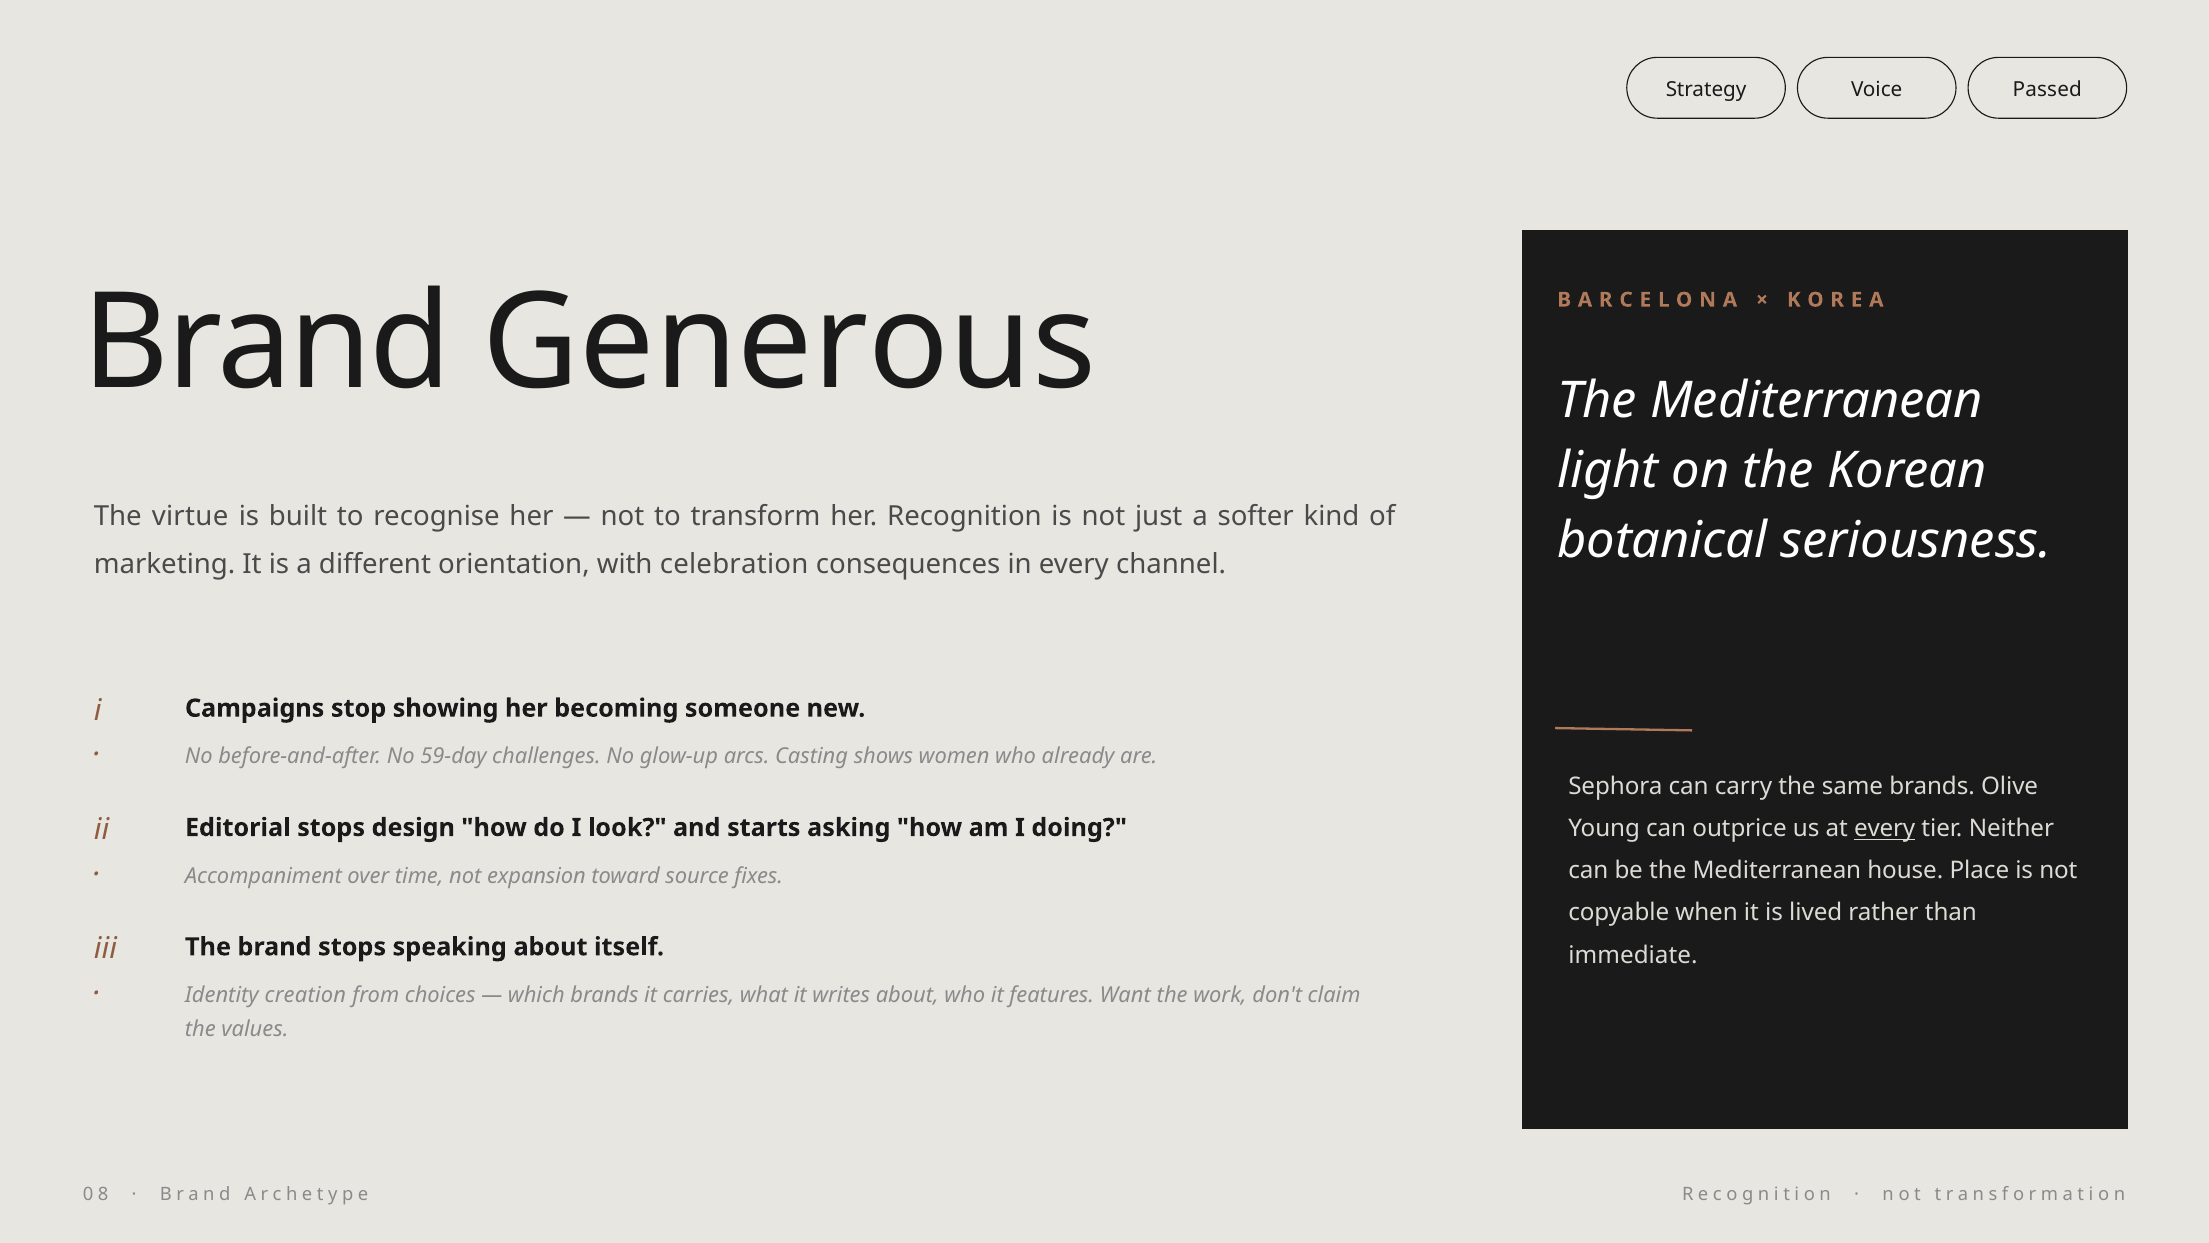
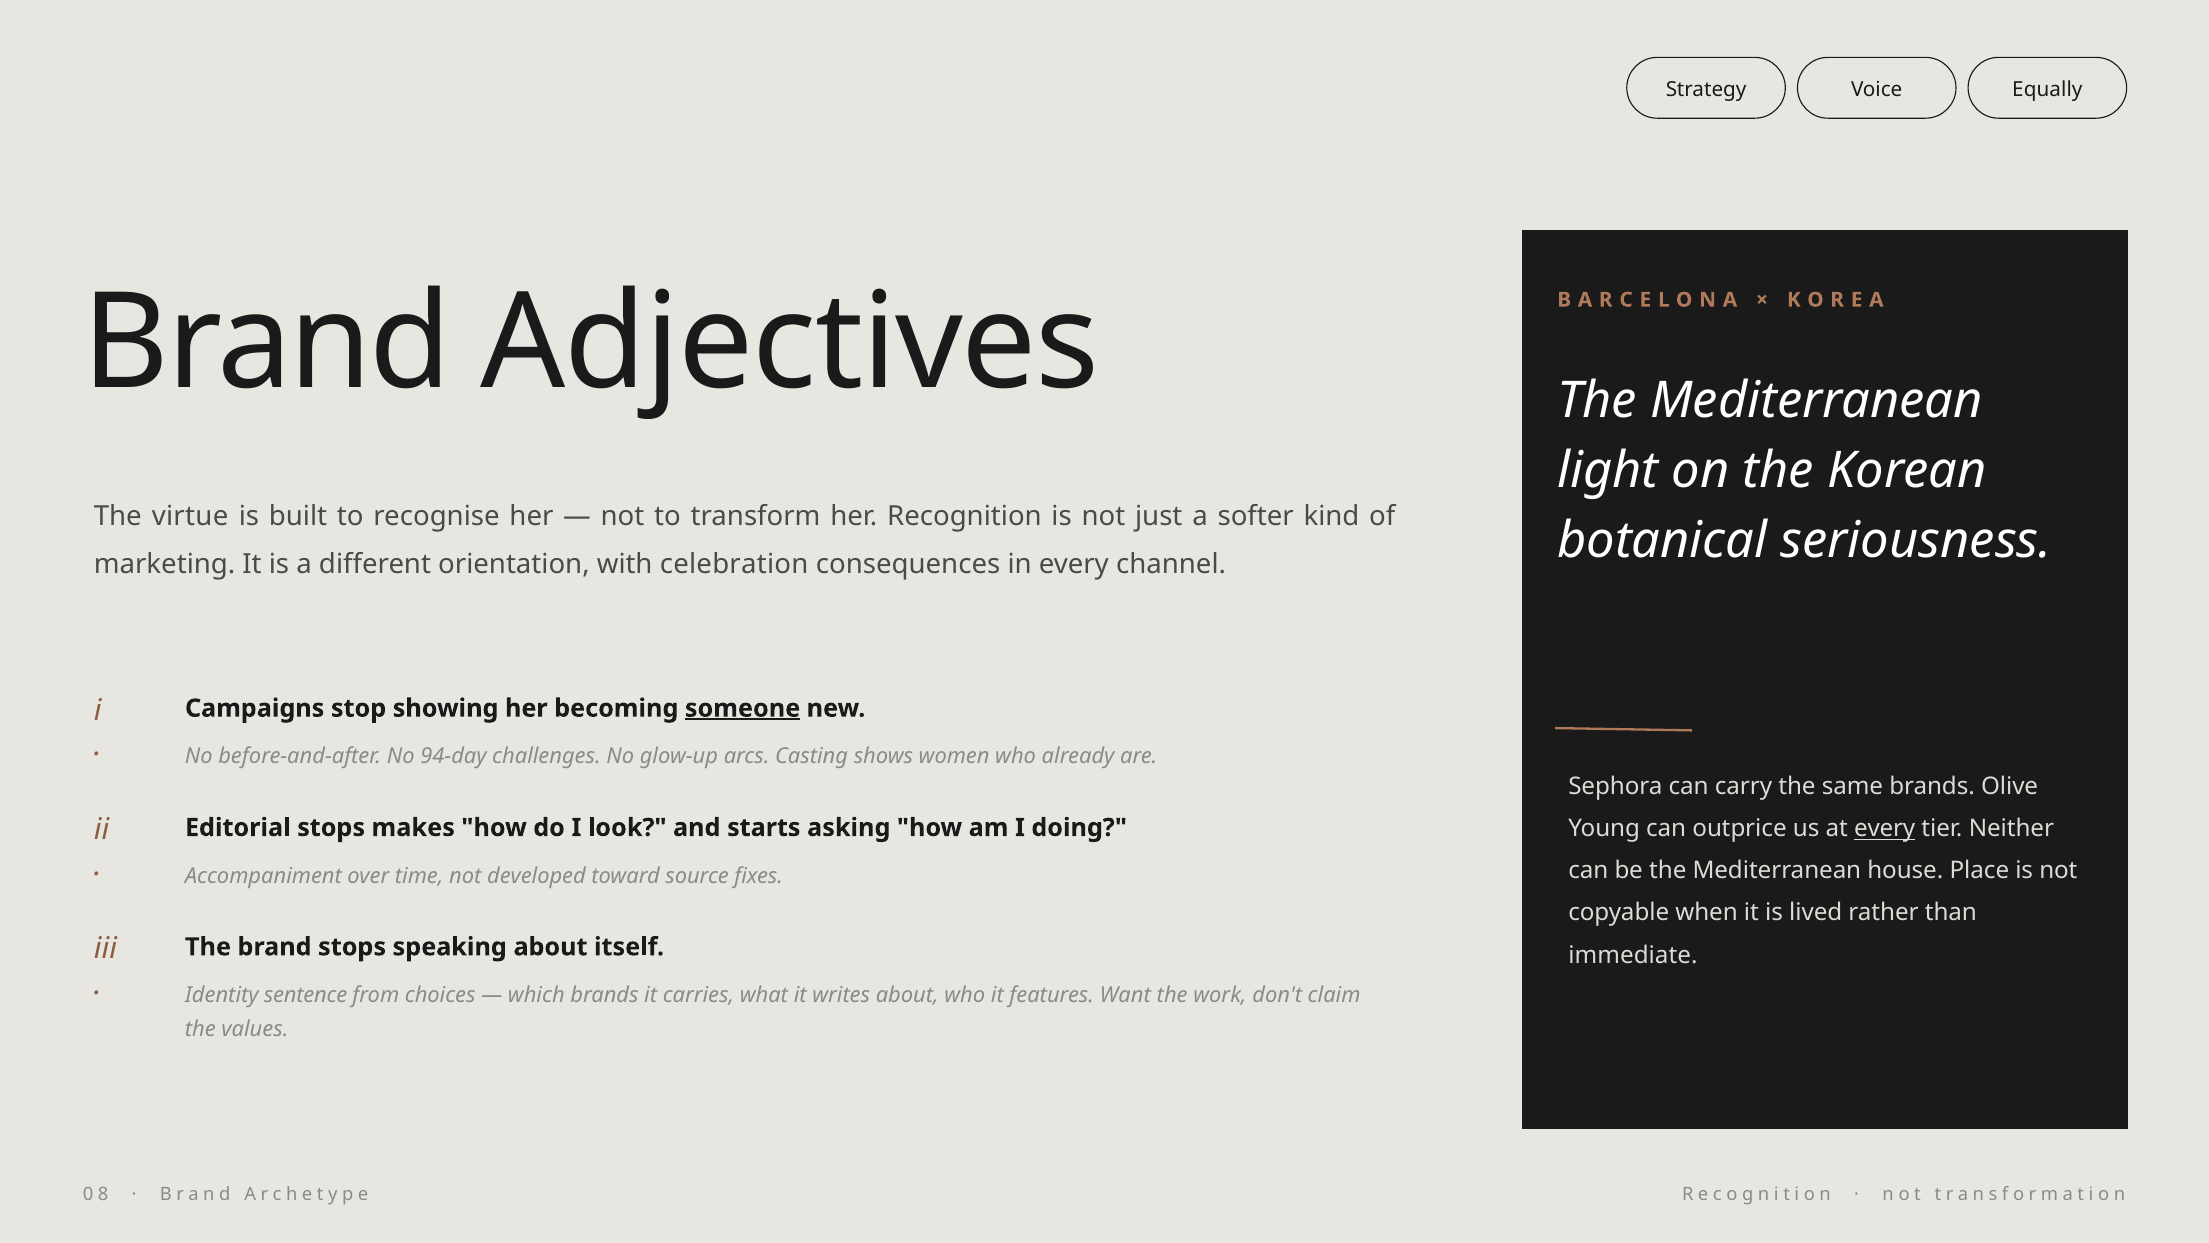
Passed: Passed -> Equally
Generous: Generous -> Adjectives
someone underline: none -> present
59-day: 59-day -> 94-day
design: design -> makes
expansion: expansion -> developed
creation: creation -> sentence
